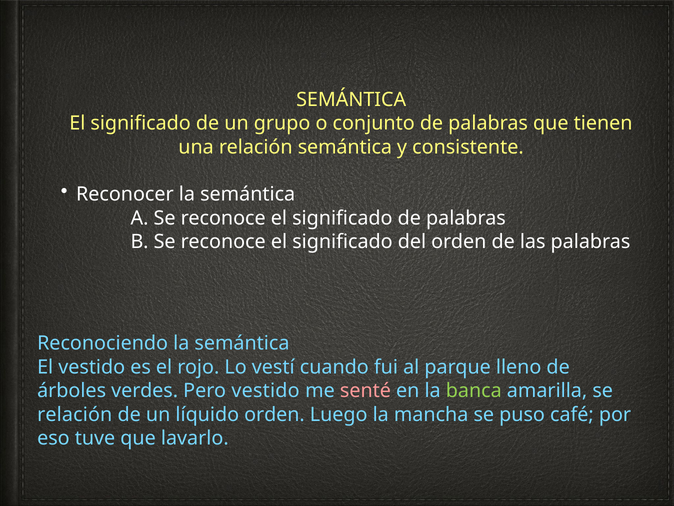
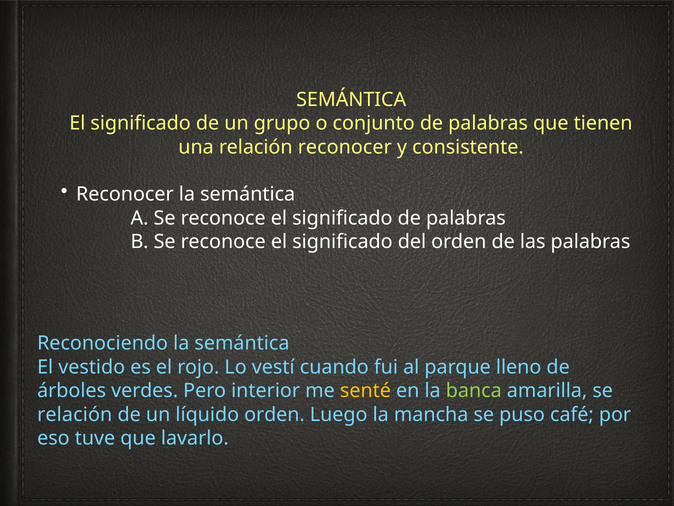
relación semántica: semántica -> reconocer
Pero vestido: vestido -> interior
senté colour: pink -> yellow
